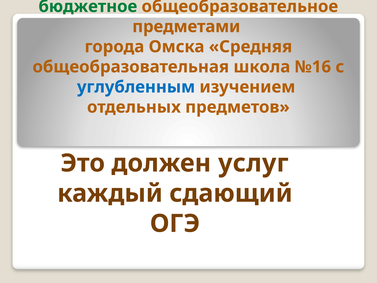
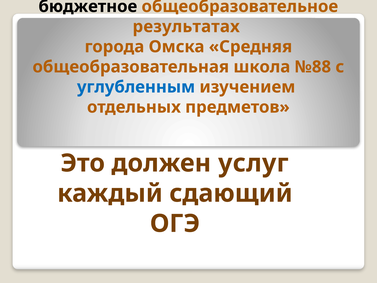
бюджетное colour: green -> black
предметами: предметами -> результатах
№16: №16 -> №88
